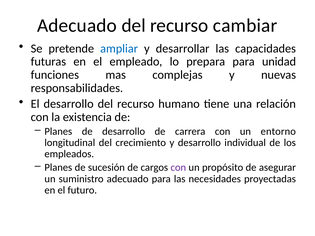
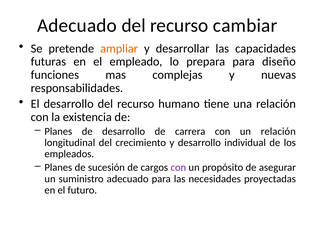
ampliar colour: blue -> orange
unidad: unidad -> diseño
un entorno: entorno -> relación
